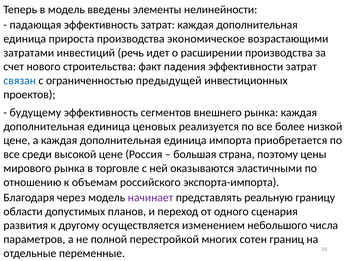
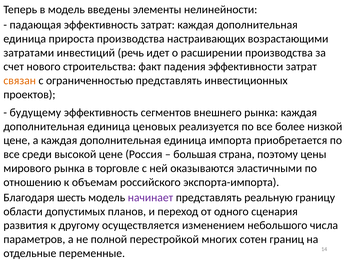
экономическое: экономическое -> настраивающих
связан colour: blue -> orange
ограниченностью предыдущей: предыдущей -> представлять
через: через -> шесть
